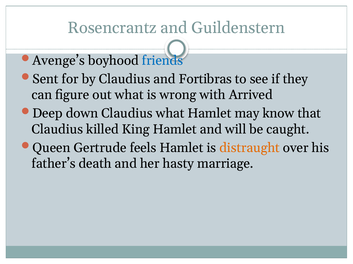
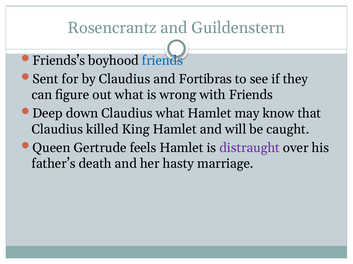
Avenge’s: Avenge’s -> Friends’s
with Arrived: Arrived -> Friends
distraught colour: orange -> purple
